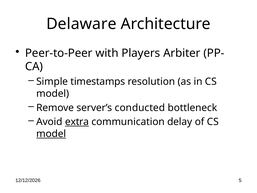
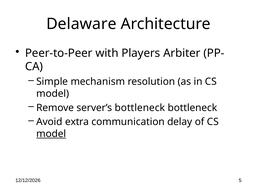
timestamps: timestamps -> mechanism
server’s conducted: conducted -> bottleneck
extra underline: present -> none
